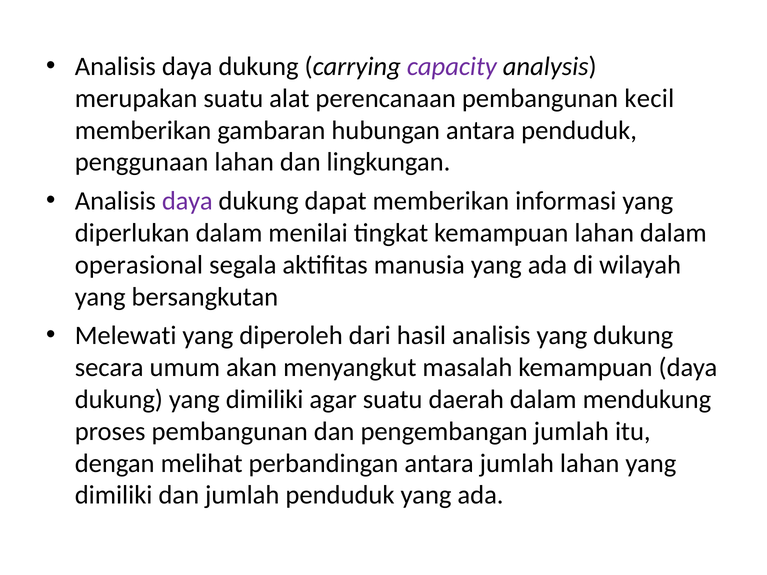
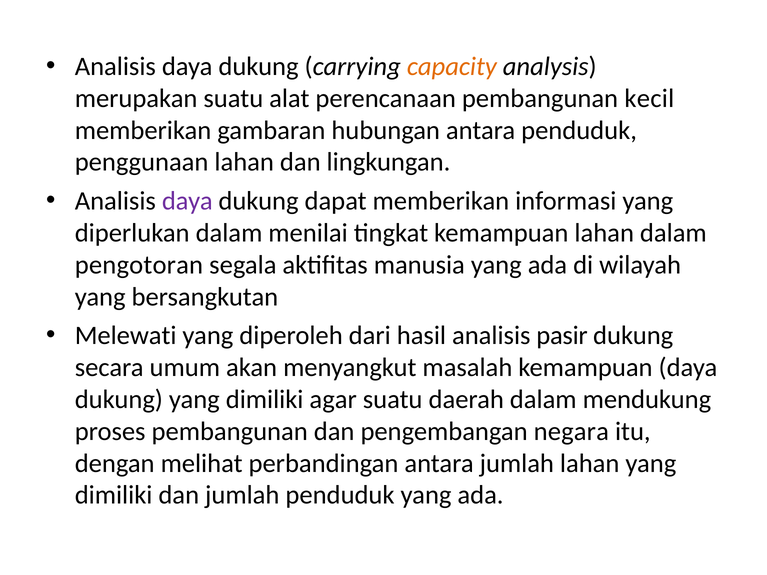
capacity colour: purple -> orange
operasional: operasional -> pengotoran
analisis yang: yang -> pasir
pengembangan jumlah: jumlah -> negara
